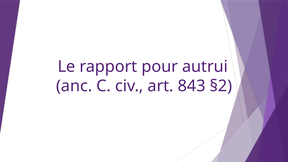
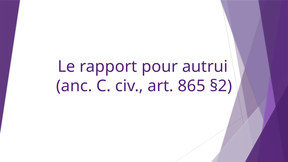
843: 843 -> 865
